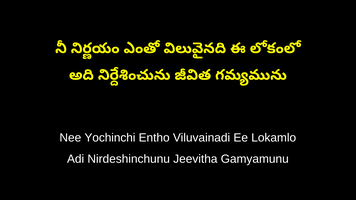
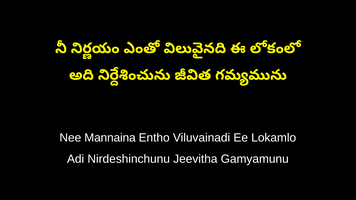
Yochinchi: Yochinchi -> Mannaina
